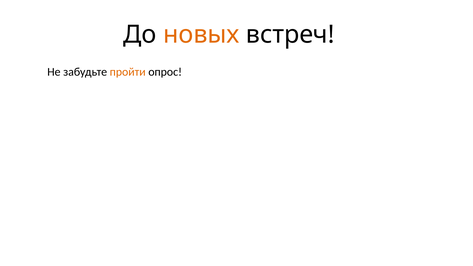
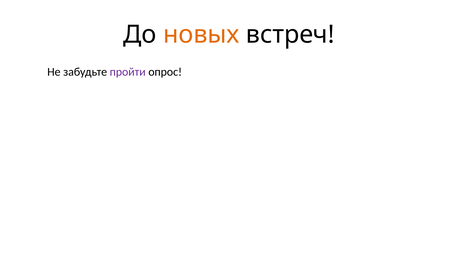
пройти colour: orange -> purple
